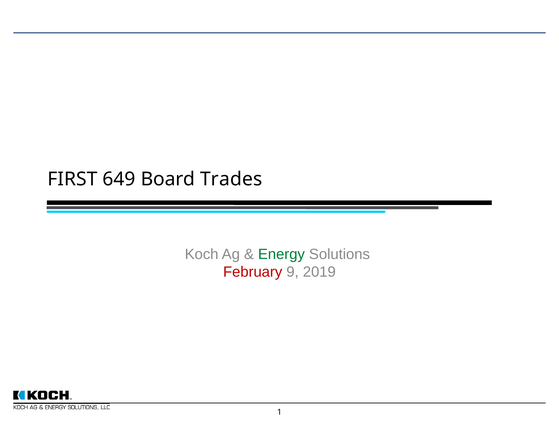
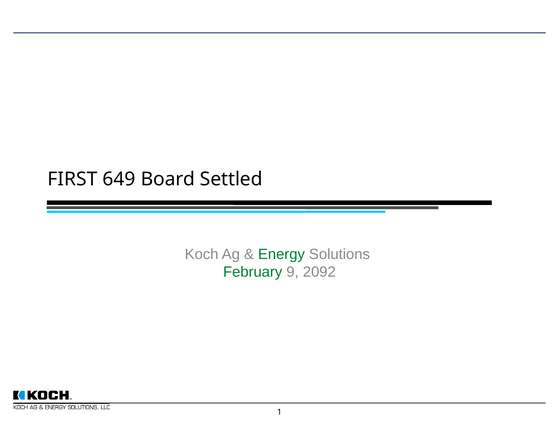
Trades: Trades -> Settled
February colour: red -> green
2019: 2019 -> 2092
